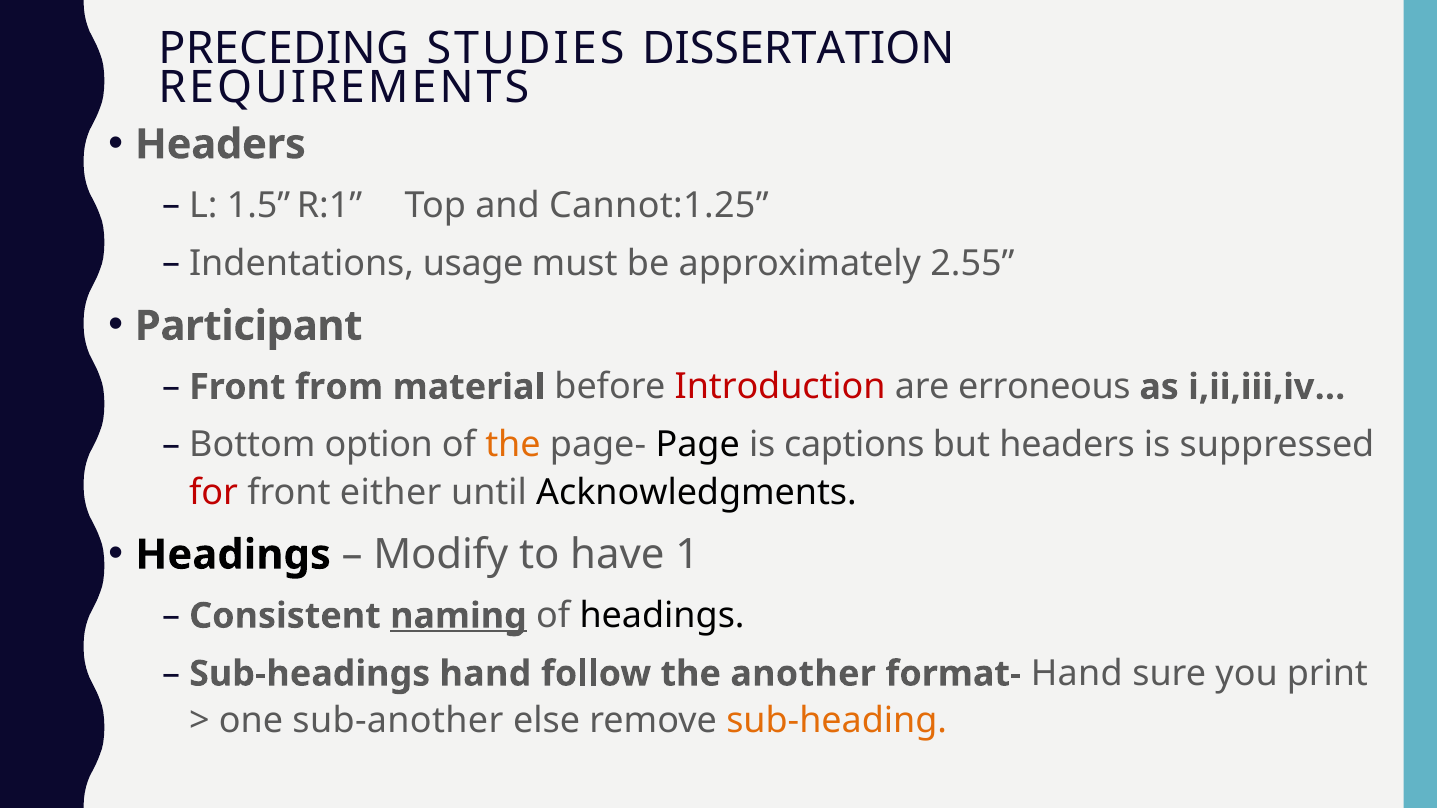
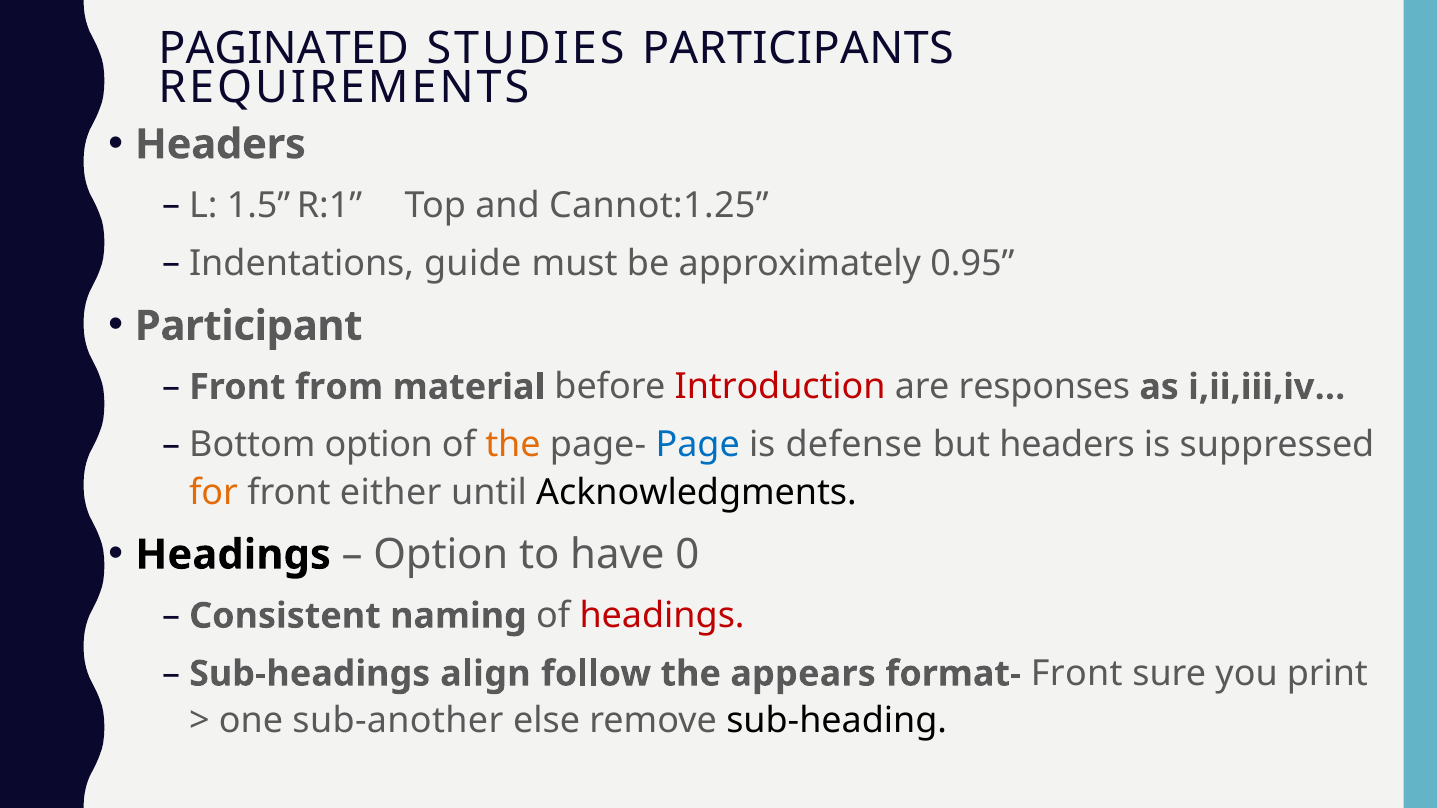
PRECEDING: PRECEDING -> PAGINATED
DISSERTATION: DISSERTATION -> PARTICIPANTS
usage: usage -> guide
2.55: 2.55 -> 0.95
erroneous: erroneous -> responses
Page colour: black -> blue
captions: captions -> defense
for colour: red -> orange
Modify at (441, 555): Modify -> Option
1: 1 -> 0
naming underline: present -> none
headings at (662, 616) colour: black -> red
Sub-headings hand: hand -> align
another: another -> appears
format- Hand: Hand -> Front
sub-heading colour: orange -> black
